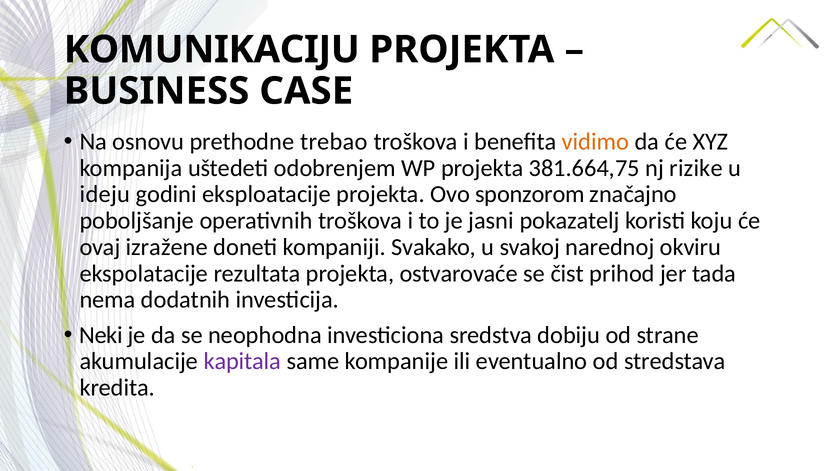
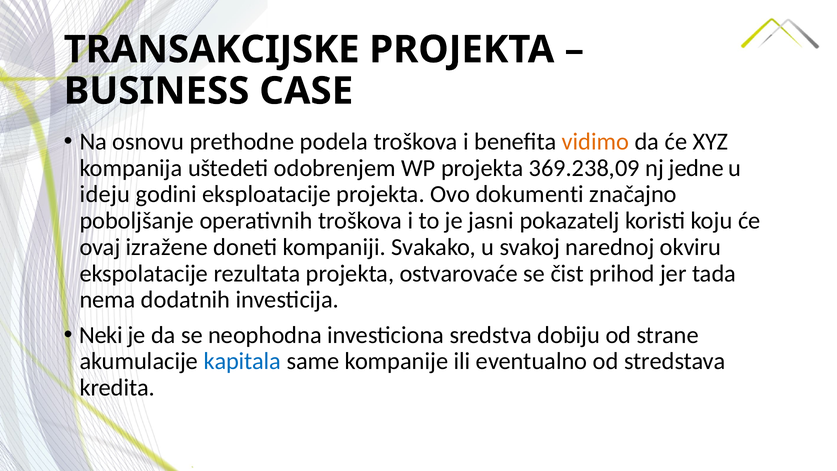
KOMUNIKACIJU: KOMUNIKACIJU -> TRANSAKCIJSKE
trebao: trebao -> podela
381.664,75: 381.664,75 -> 369.238,09
rizike: rizike -> jedne
sponzorom: sponzorom -> dokumenti
kapitala colour: purple -> blue
